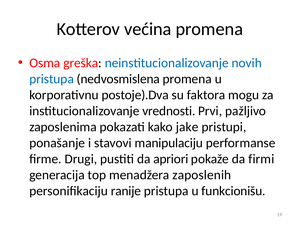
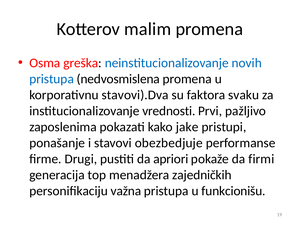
većina: većina -> malim
postoje).Dva: postoje).Dva -> stavovi).Dva
mogu: mogu -> svaku
manipulaciju: manipulaciju -> obezbedjuje
zaposlenih: zaposlenih -> zajedničkih
ranije: ranije -> važna
